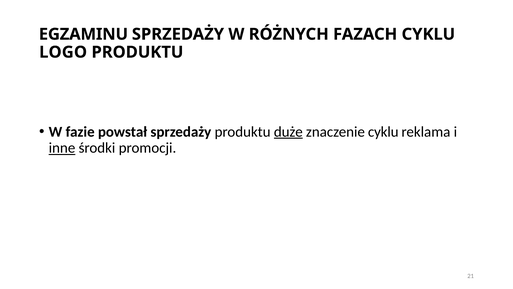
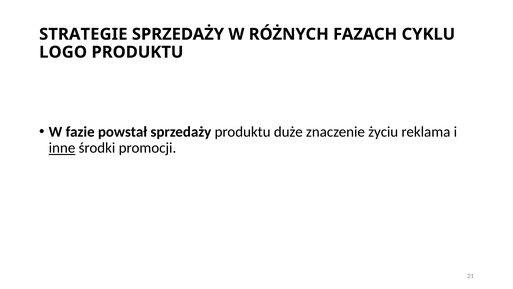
EGZAMINU: EGZAMINU -> STRATEGIE
duże underline: present -> none
znaczenie cyklu: cyklu -> życiu
